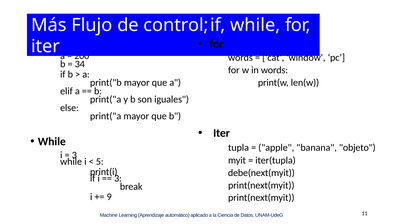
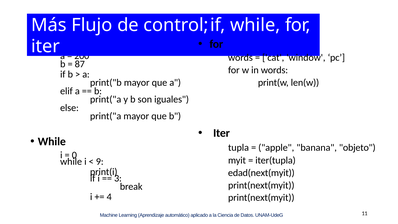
34: 34 -> 87
3 at (74, 155): 3 -> 0
5: 5 -> 9
debe(next(myit: debe(next(myit -> edad(next(myit
9: 9 -> 4
